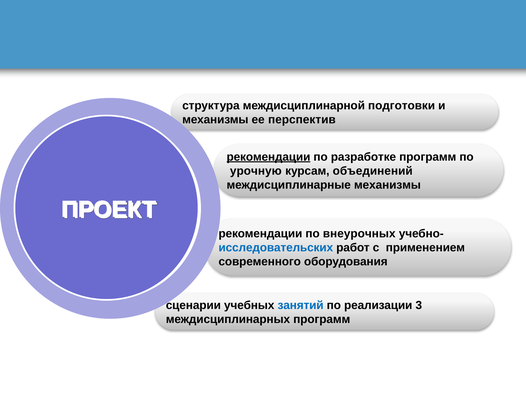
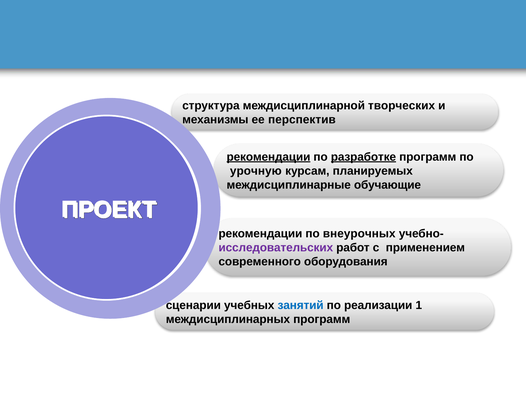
подготовки: подготовки -> творческих
разработке underline: none -> present
объединений: объединений -> планируемых
междисциплинарные механизмы: механизмы -> обучающие
исследовательских colour: blue -> purple
3: 3 -> 1
